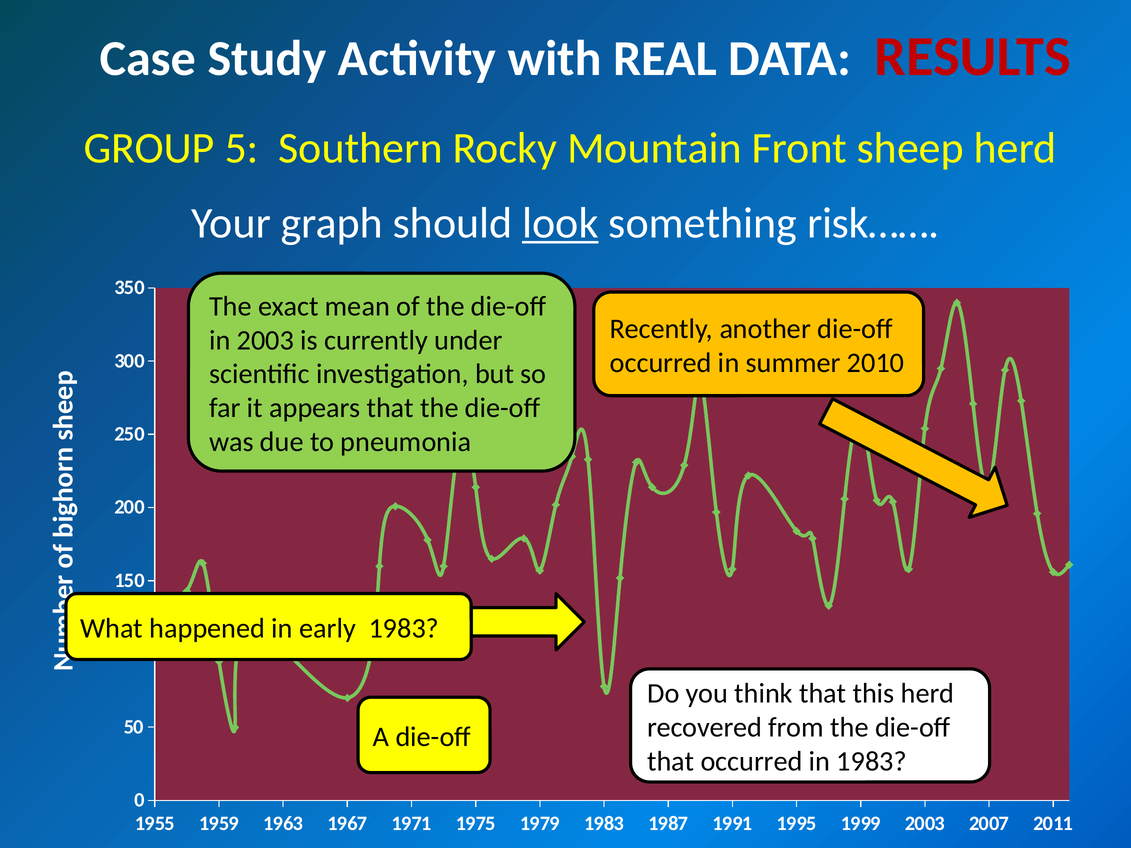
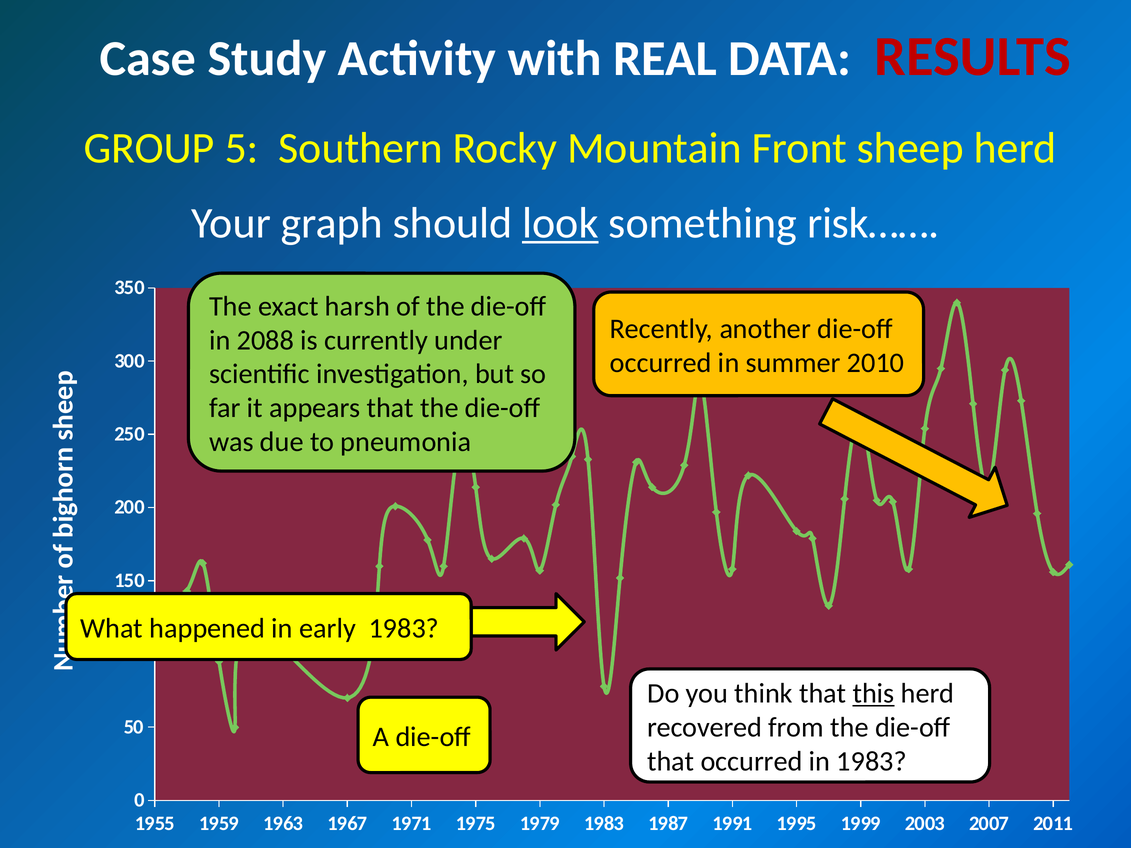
mean: mean -> harsh
in 2003: 2003 -> 2088
this underline: none -> present
